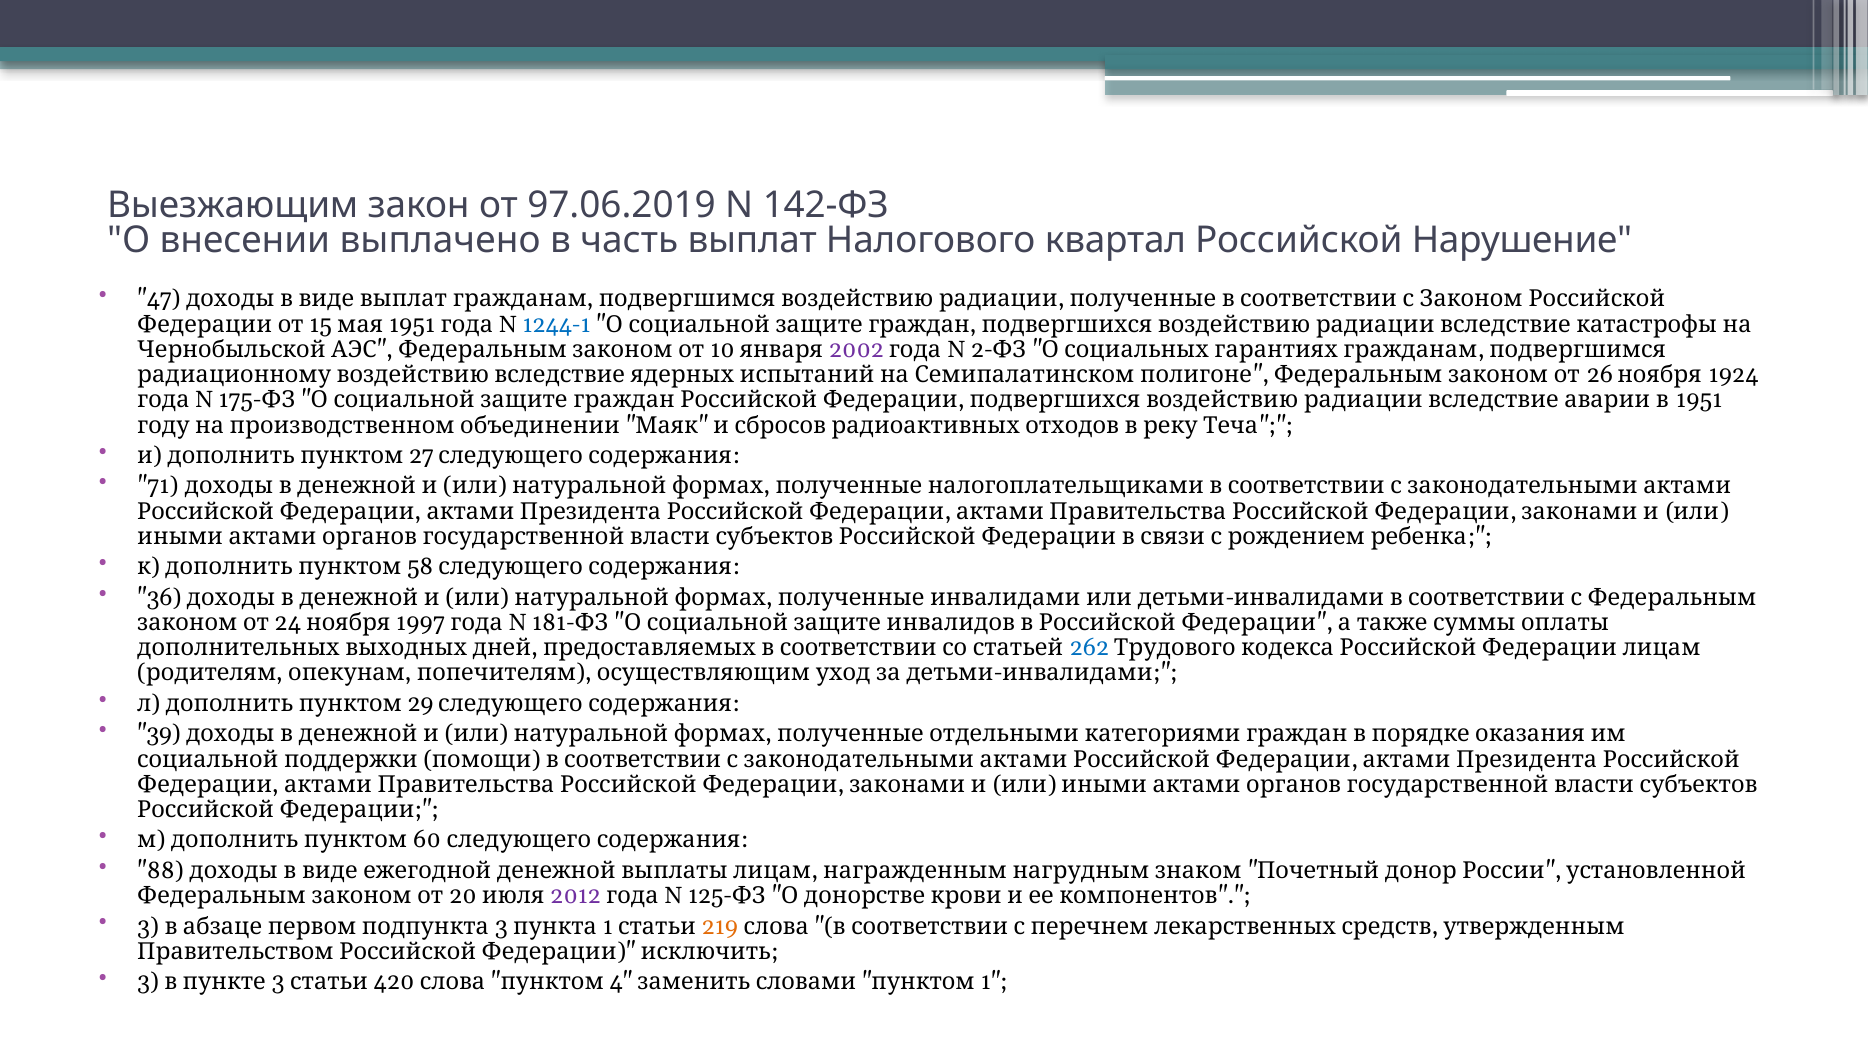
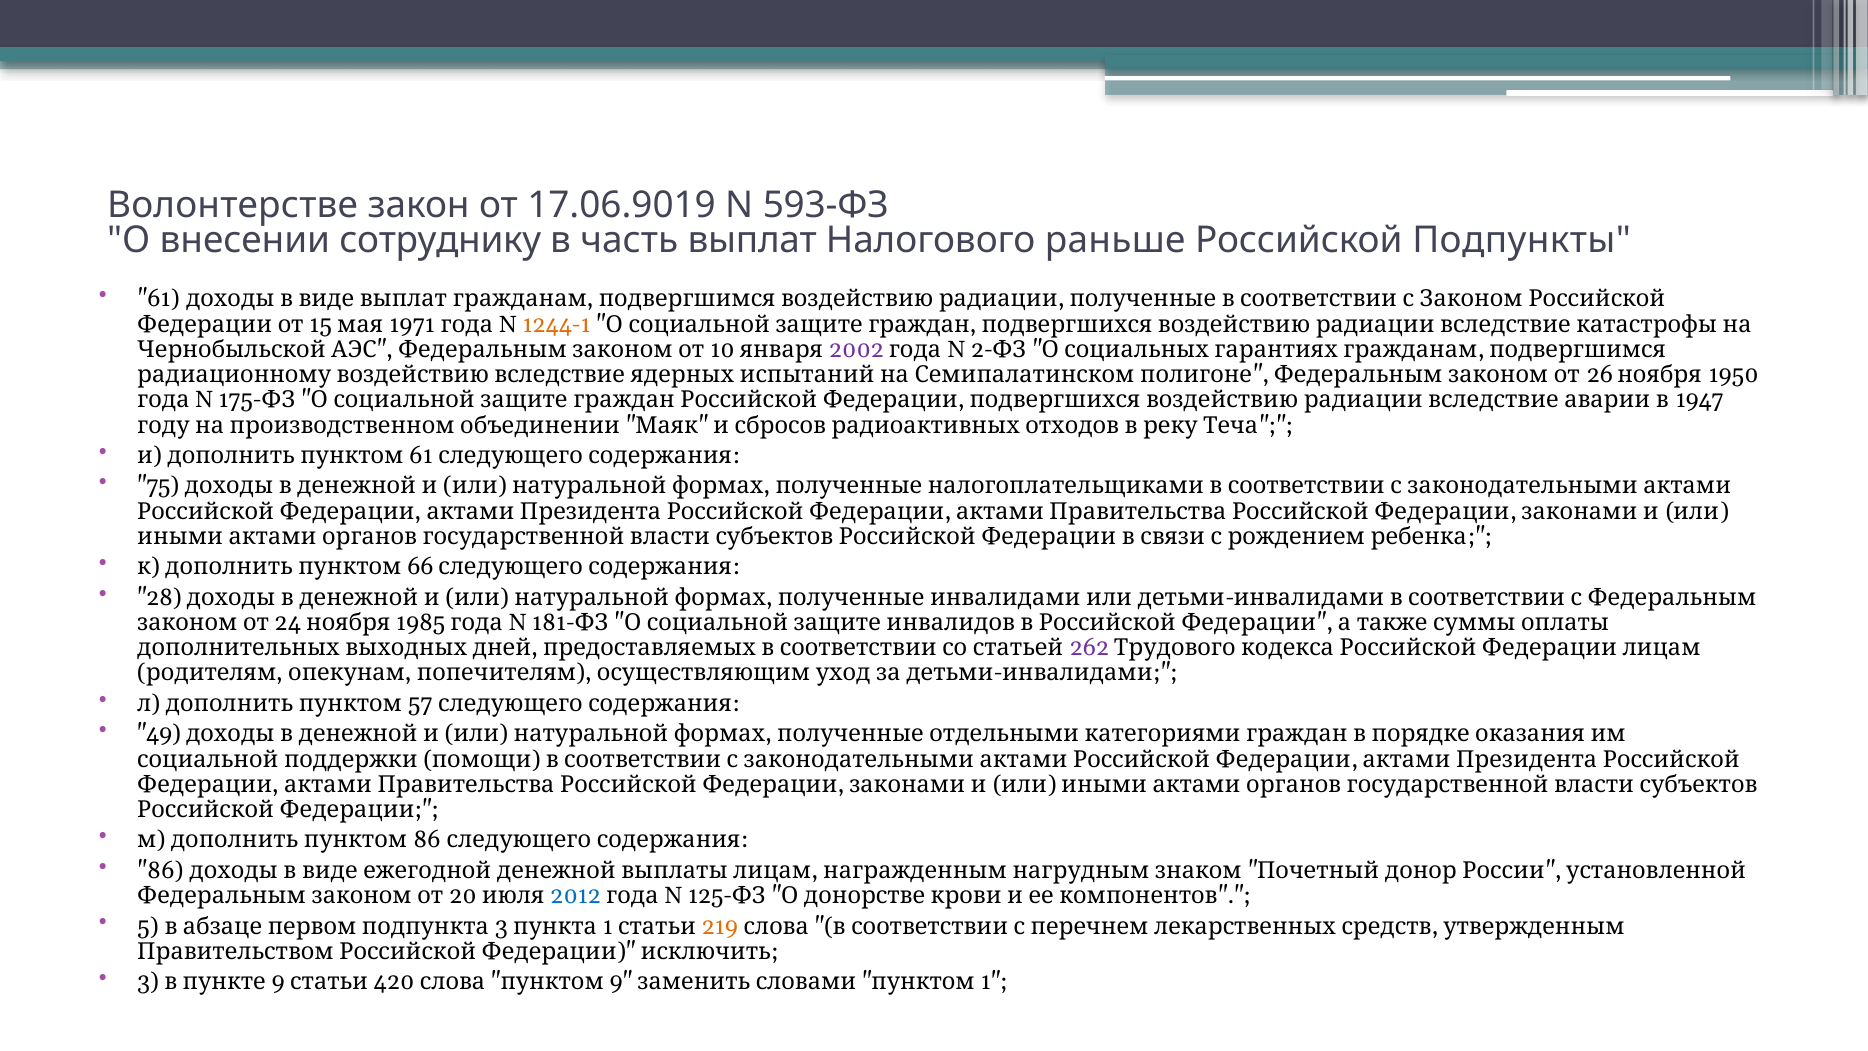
Выезжающим: Выезжающим -> Волонтерстве
97.06.2019: 97.06.2019 -> 17.06.9019
142-ФЗ: 142-ФЗ -> 593-ФЗ
выплачено: выплачено -> сотруднику
квартал: квартал -> раньше
Нарушение: Нарушение -> Подпункты
47 at (159, 299): 47 -> 61
15 1951: 1951 -> 1971
1244-1 colour: blue -> orange
1924: 1924 -> 1950
1951 at (1699, 400): 1951 -> 1947
27 at (421, 456): 27 -> 61
71: 71 -> 75
58: 58 -> 66
36: 36 -> 28
1997: 1997 -> 1985
262 colour: blue -> purple
29: 29 -> 57
39: 39 -> 49
60 at (427, 840): 60 -> 86
88 at (160, 870): 88 -> 86
2012 colour: purple -> blue
3 at (148, 926): 3 -> 5
3 at (278, 982): 3 -> 9
4 at (621, 982): 4 -> 9
